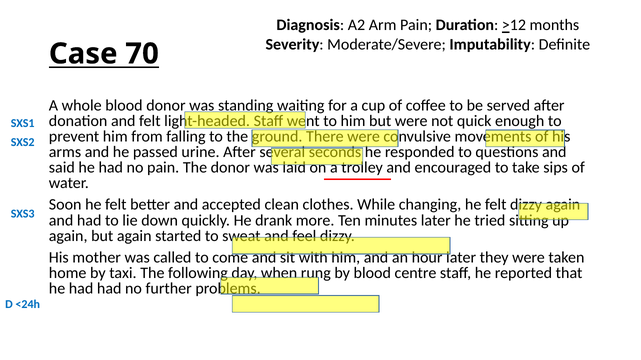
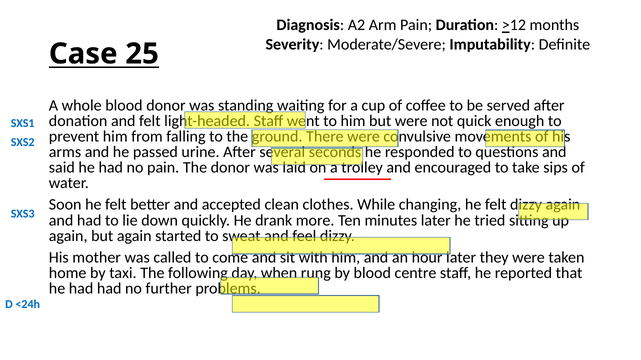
70: 70 -> 25
